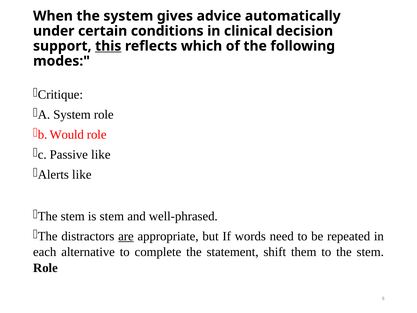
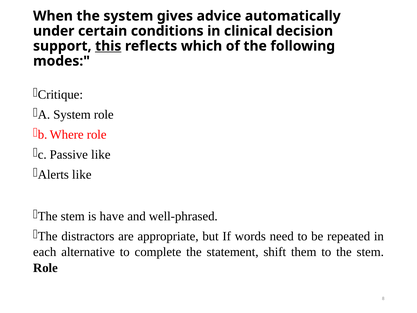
Would: Would -> Where
is stem: stem -> have
are underline: present -> none
